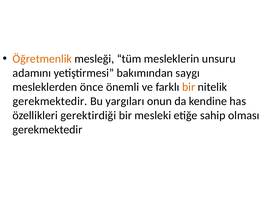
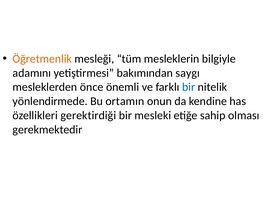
unsuru: unsuru -> bilgiyle
bir at (189, 87) colour: orange -> blue
gerekmektedir at (50, 101): gerekmektedir -> yönlendirmede
yargıları: yargıları -> ortamın
